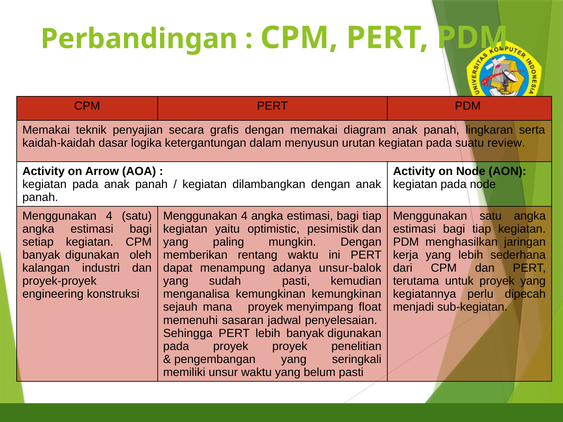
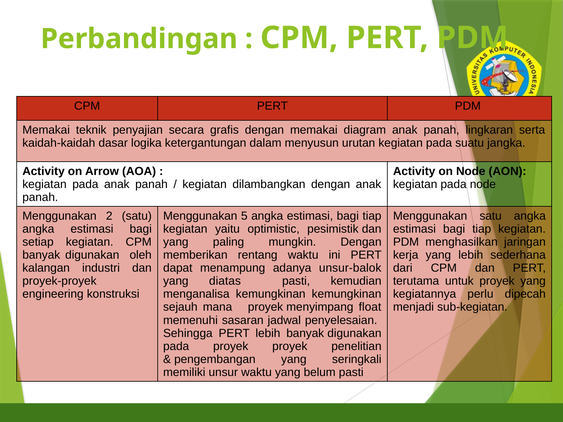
review: review -> jangka
4 at (109, 216): 4 -> 2
4 at (244, 216): 4 -> 5
sudah: sudah -> diatas
